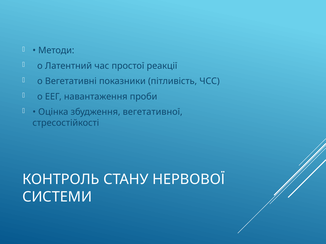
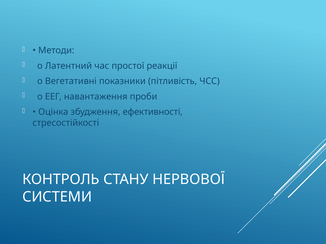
вегетативної: вегетативної -> ефективності
